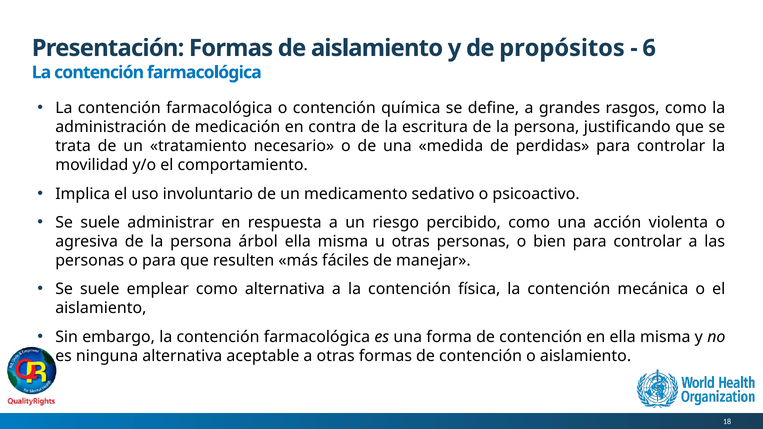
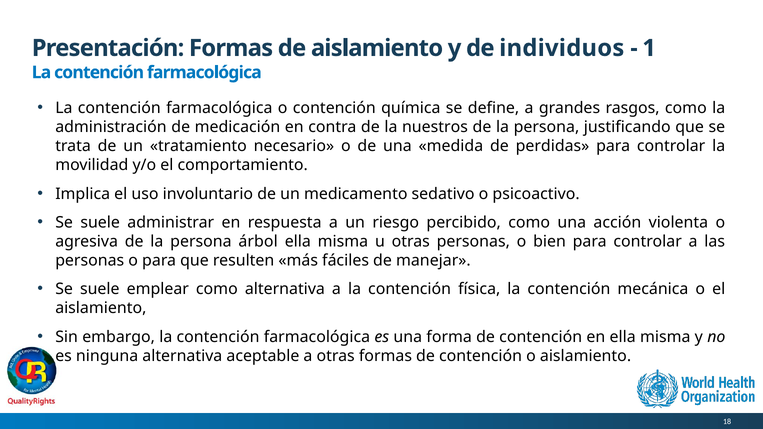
propósitos: propósitos -> individuos
6: 6 -> 1
escritura: escritura -> nuestros
